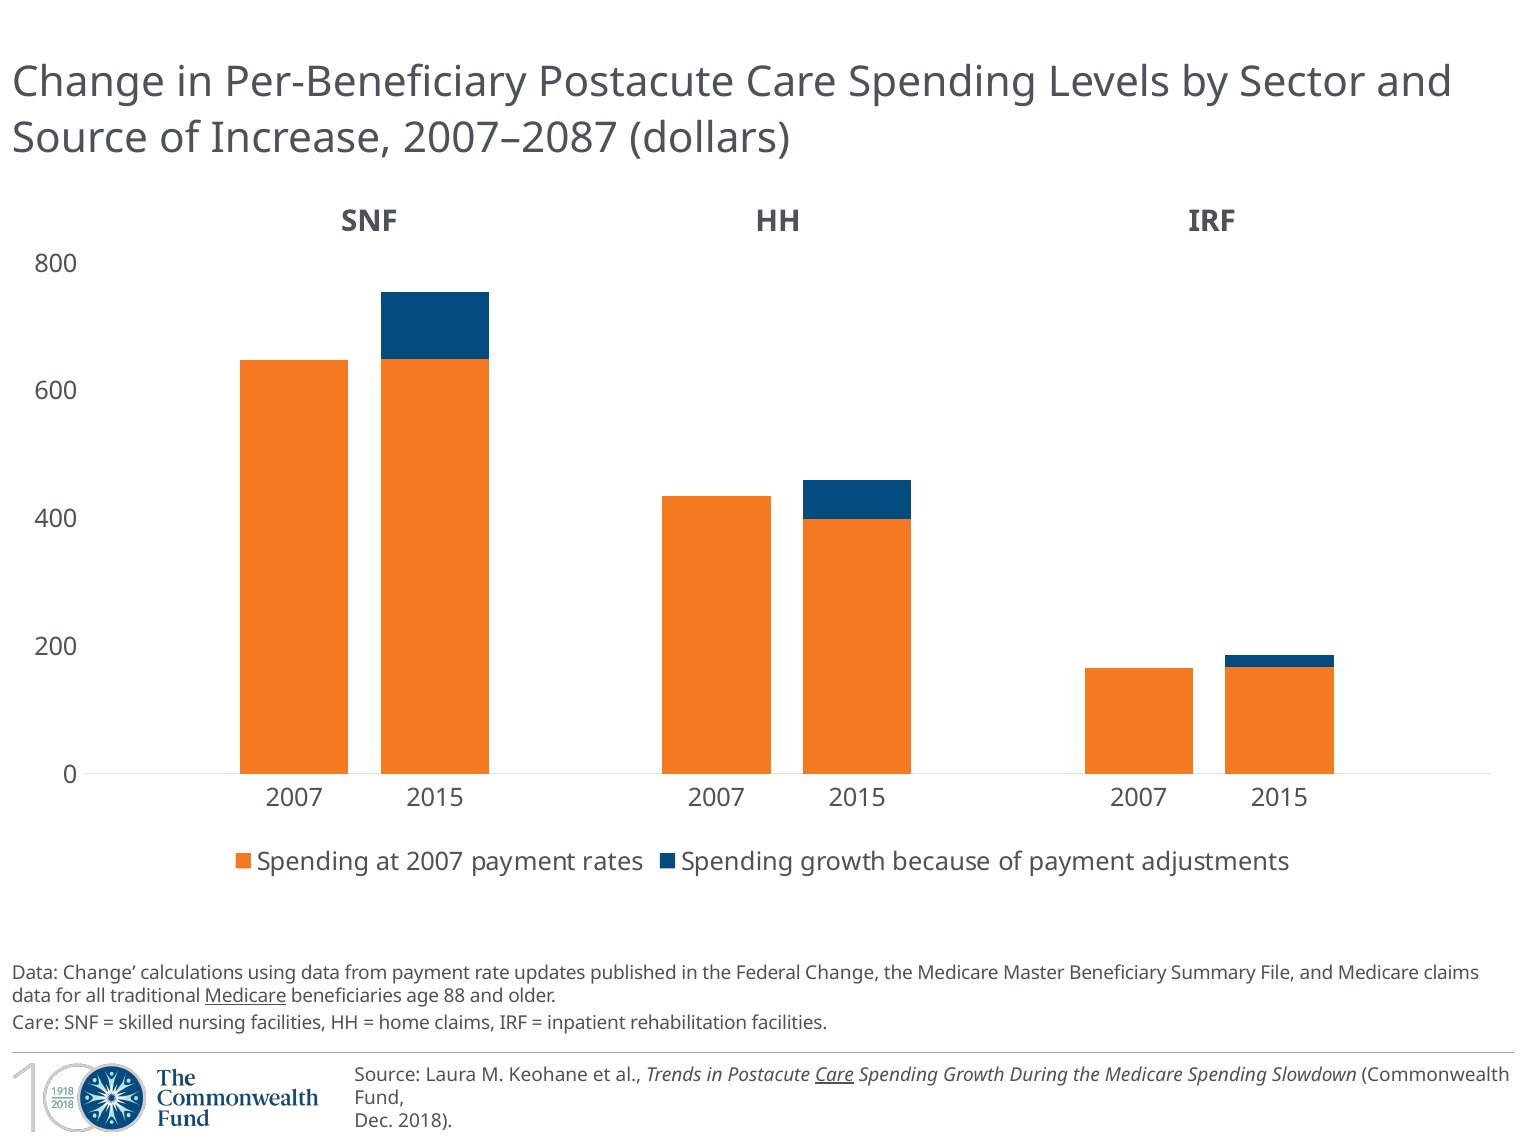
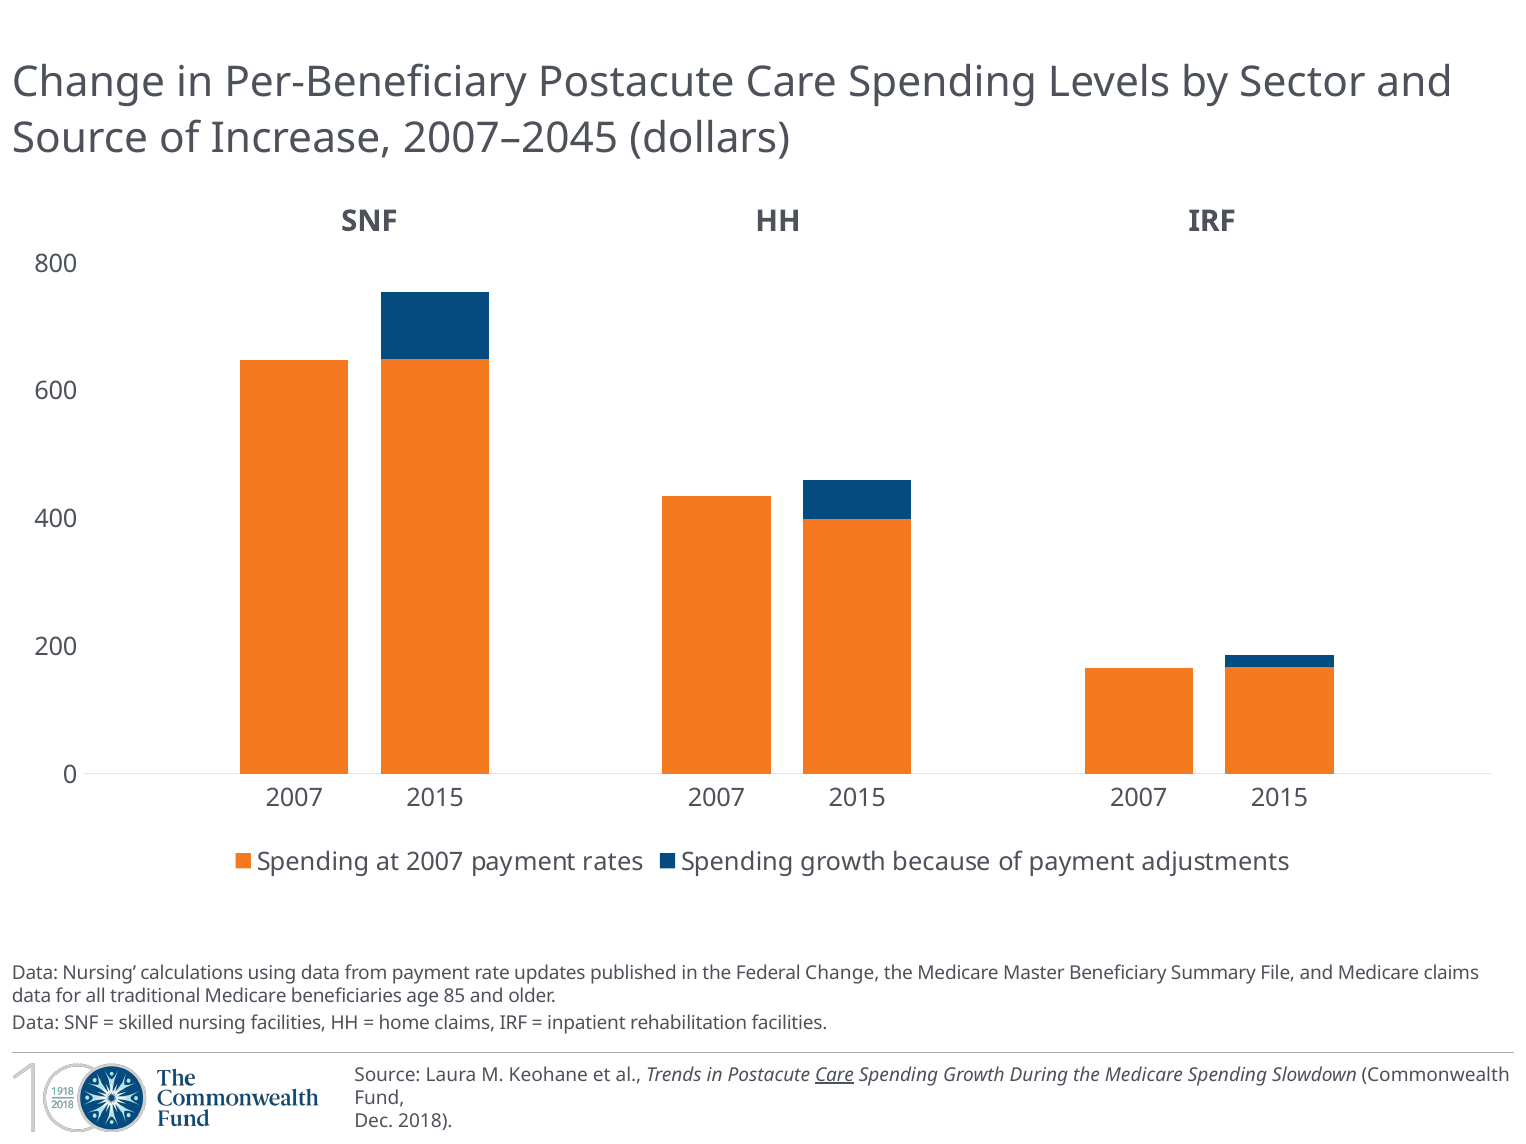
2007–2087: 2007–2087 -> 2007–2045
Data Change: Change -> Nursing
Medicare at (246, 997) underline: present -> none
88: 88 -> 85
Care at (36, 1023): Care -> Data
